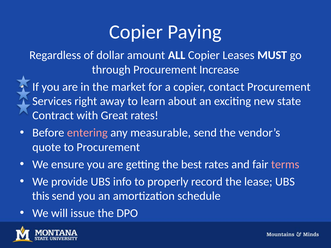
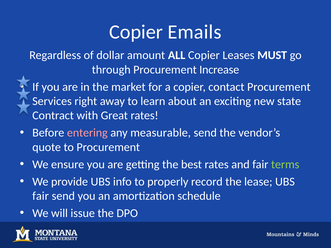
Paying: Paying -> Emails
terms colour: pink -> light green
this at (41, 196): this -> fair
